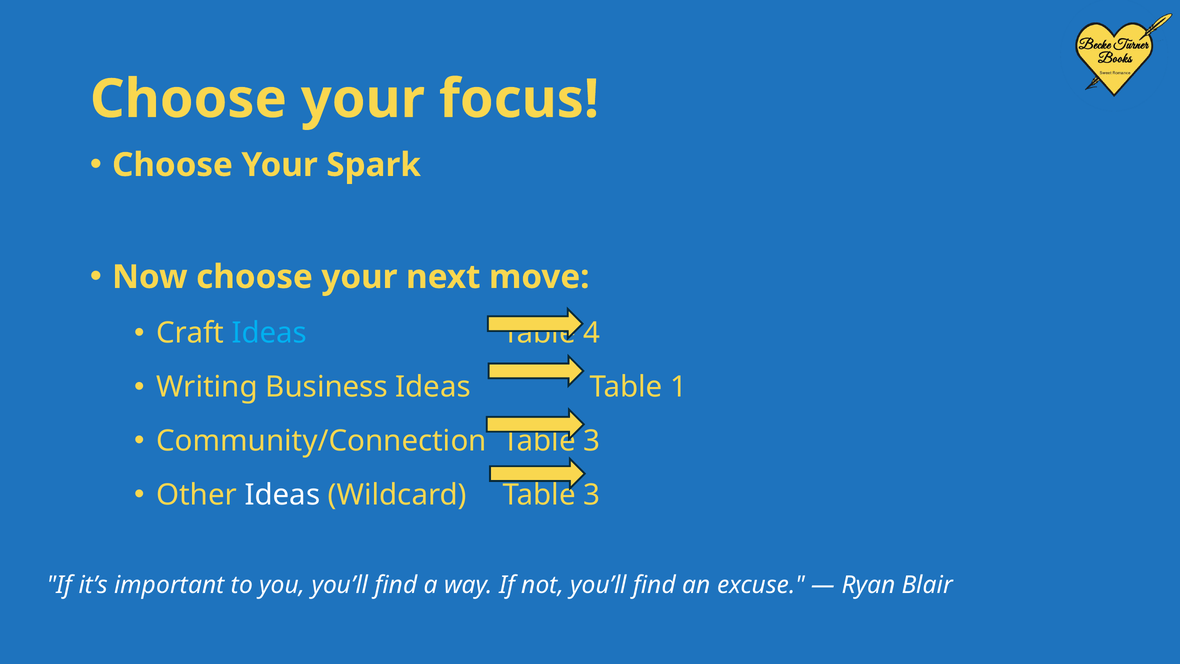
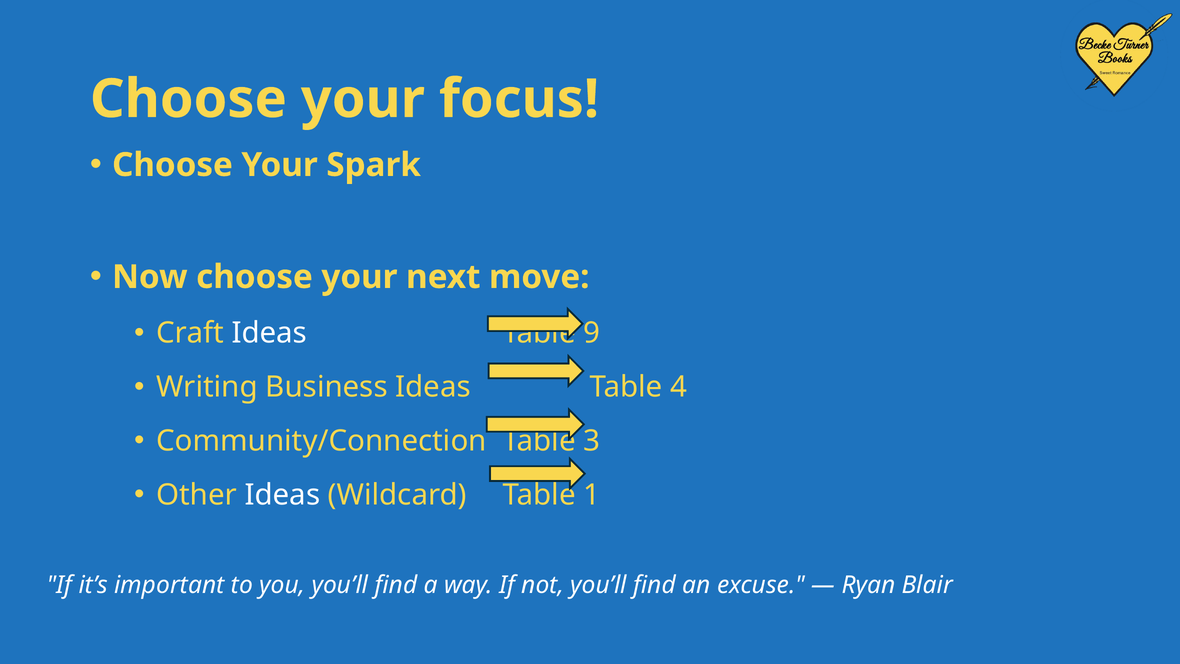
Ideas at (269, 333) colour: light blue -> white
4: 4 -> 9
1: 1 -> 4
Wildcard Table 3: 3 -> 1
